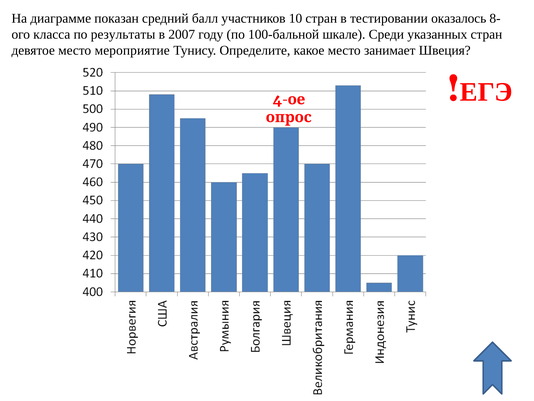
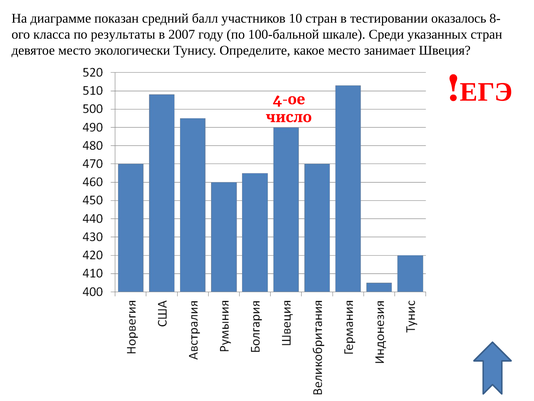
мероприятие: мероприятие -> экологически
опрос: опрос -> число
